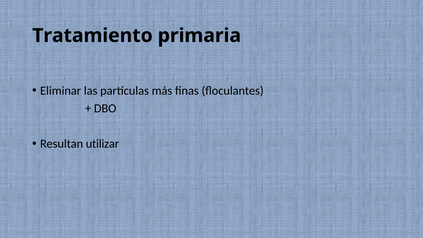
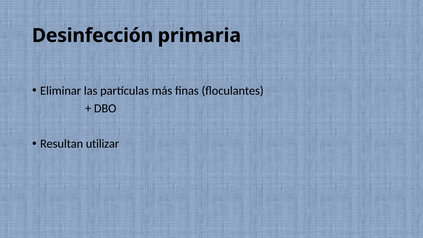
Tratamiento: Tratamiento -> Desinfección
